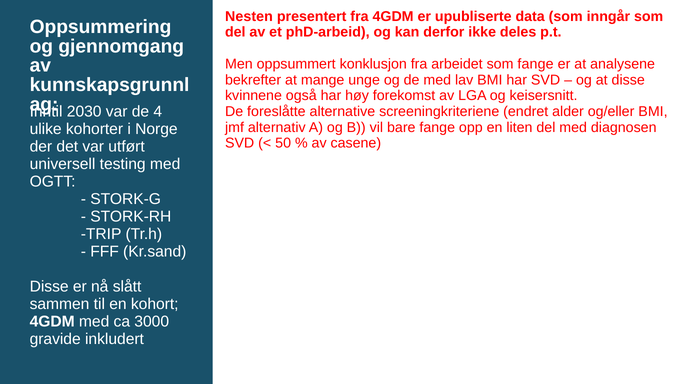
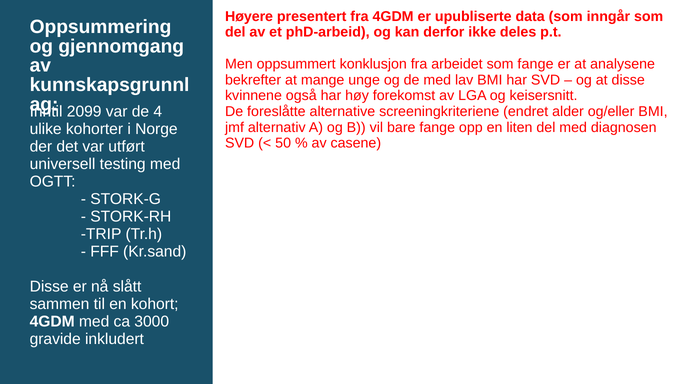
Nesten: Nesten -> Høyere
2030: 2030 -> 2099
